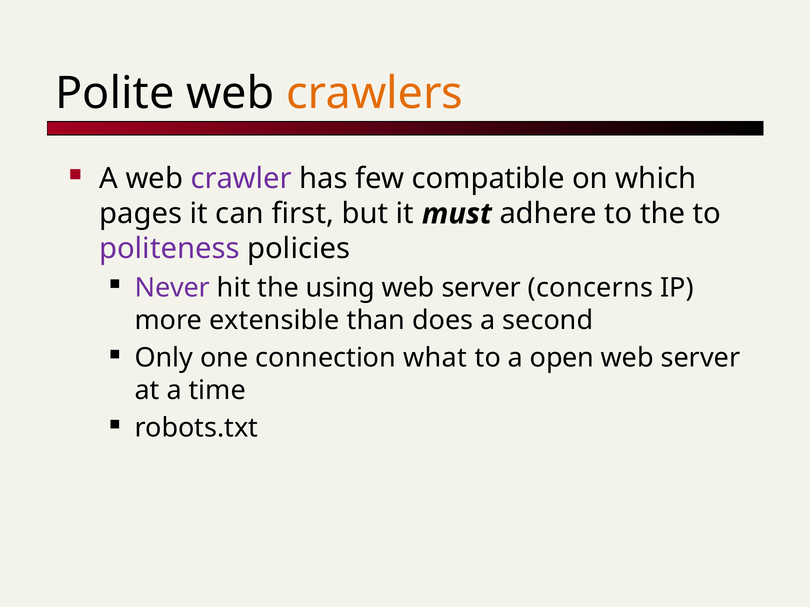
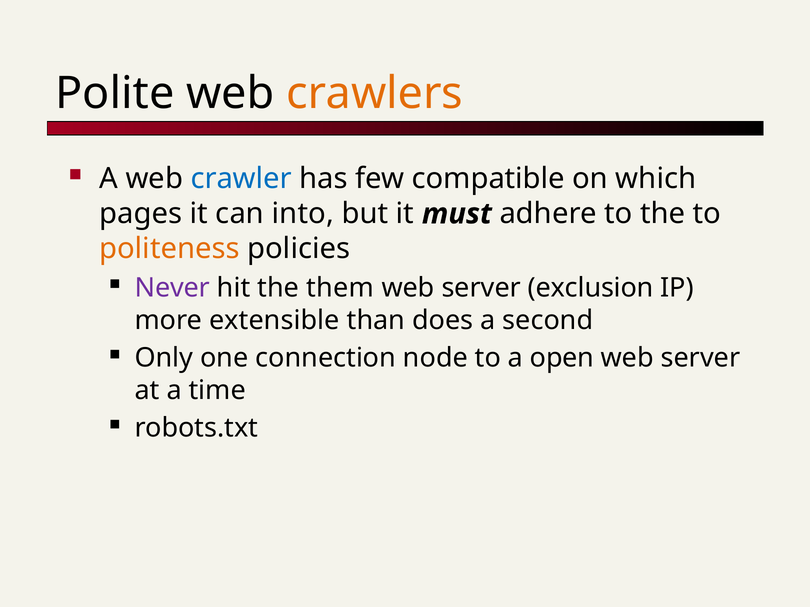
crawler colour: purple -> blue
first: first -> into
politeness colour: purple -> orange
using: using -> them
concerns: concerns -> exclusion
what: what -> node
